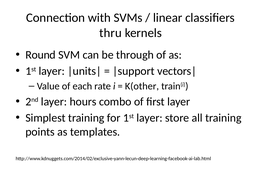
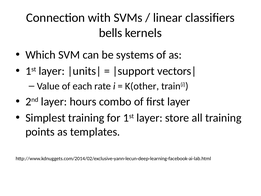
thru: thru -> bells
Round: Round -> Which
through: through -> systems
